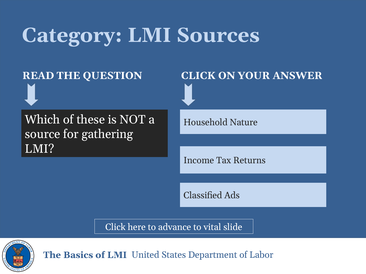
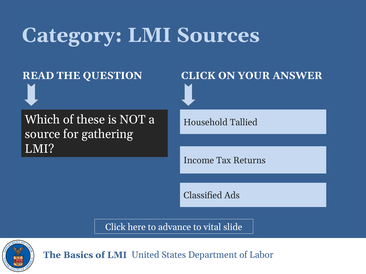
Nature: Nature -> Tallied
